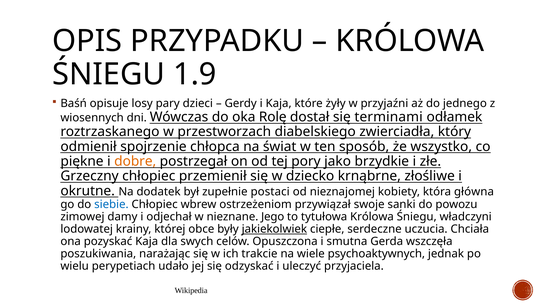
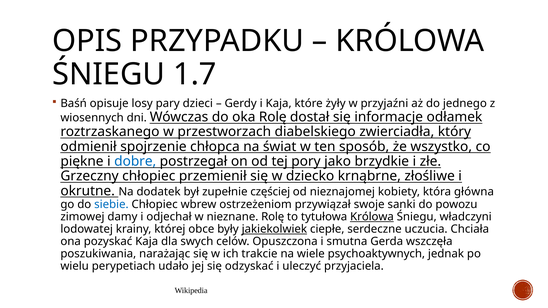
1.9: 1.9 -> 1.7
terminami: terminami -> informacje
dobre colour: orange -> blue
postaci: postaci -> częściej
nieznane Jego: Jego -> Rolę
Królowa at (372, 217) underline: none -> present
